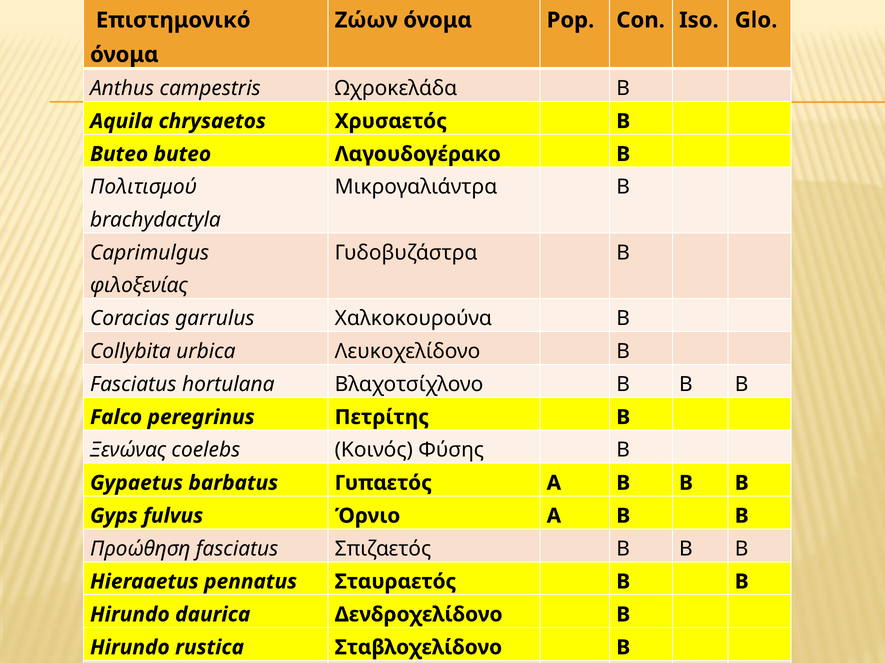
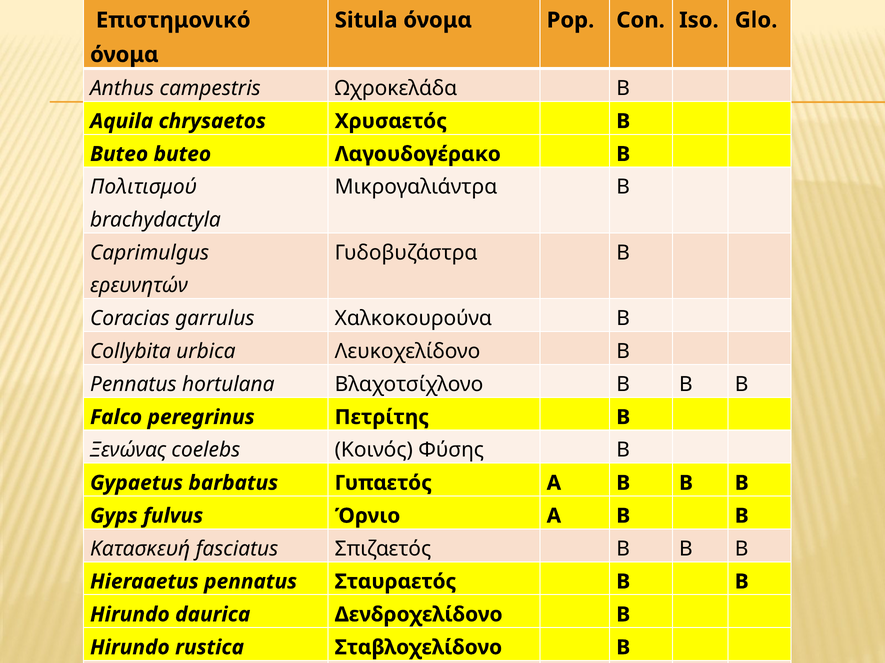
Ζώων: Ζώων -> Situla
φιλοξενίας: φιλοξενίας -> ερευνητών
Fasciatus at (133, 385): Fasciatus -> Pennatus
Προώθηση: Προώθηση -> Κατασκευή
